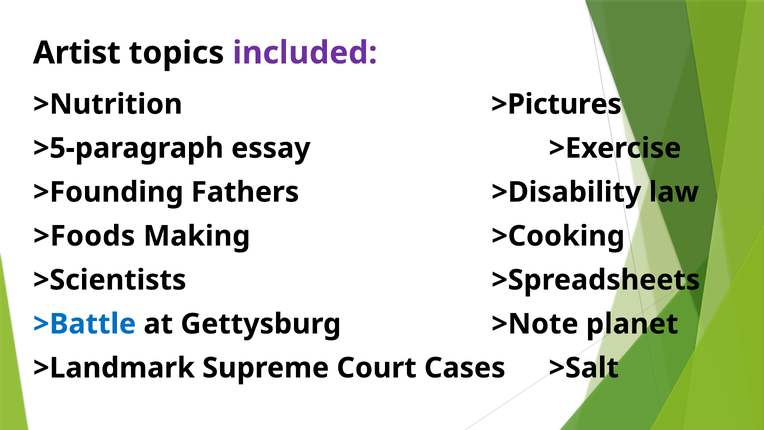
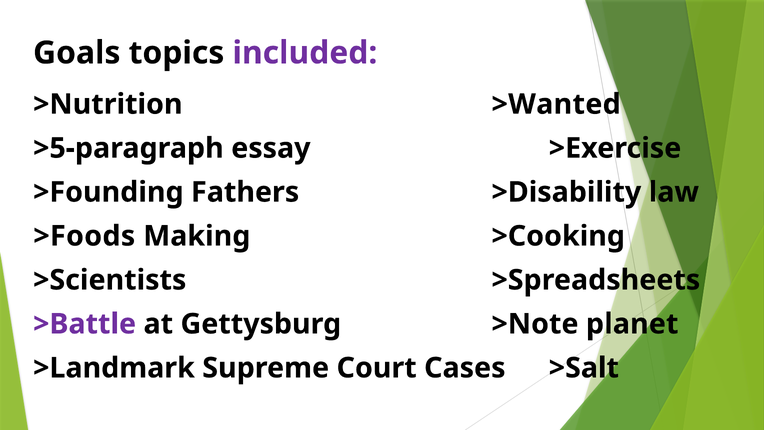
Artist: Artist -> Goals
>Pictures: >Pictures -> >Wanted
>Battle colour: blue -> purple
